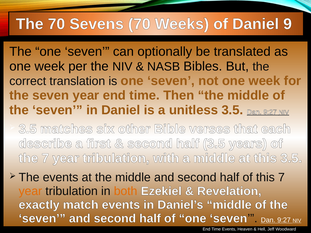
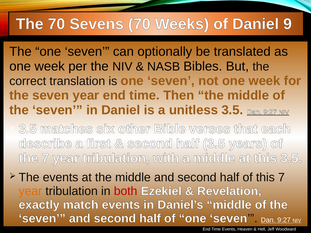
both colour: orange -> red
